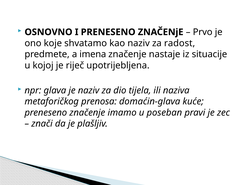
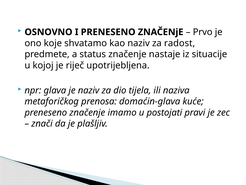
imena: imena -> status
poseban: poseban -> postojati
